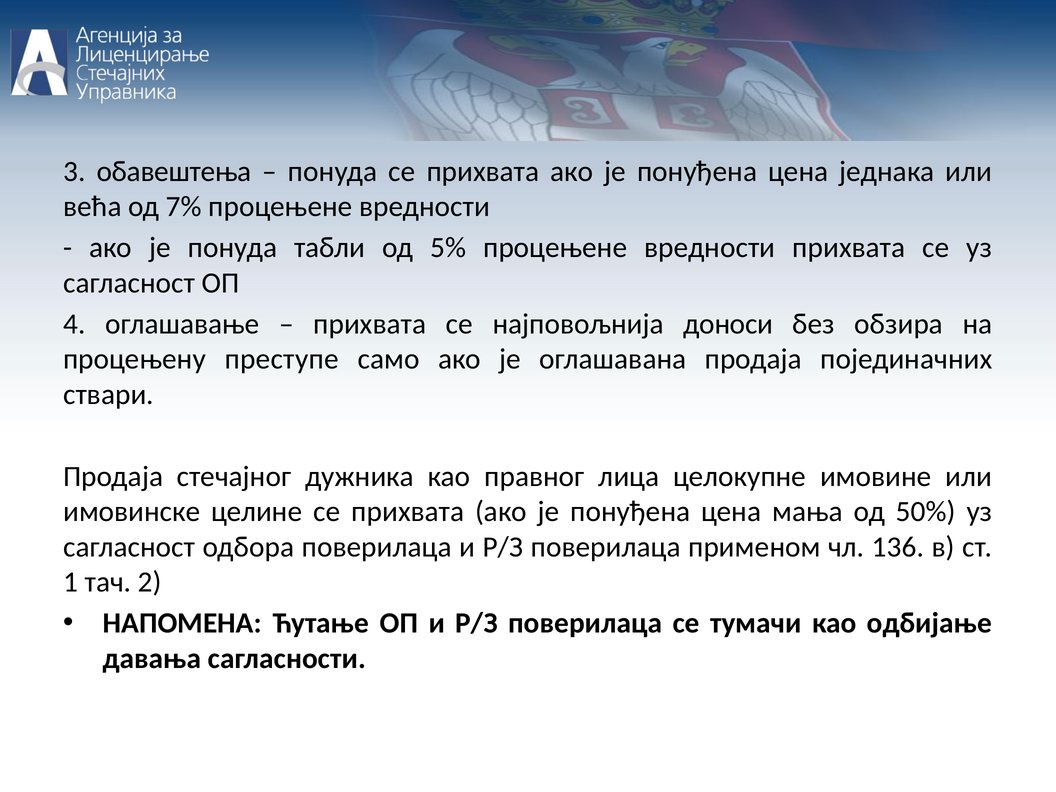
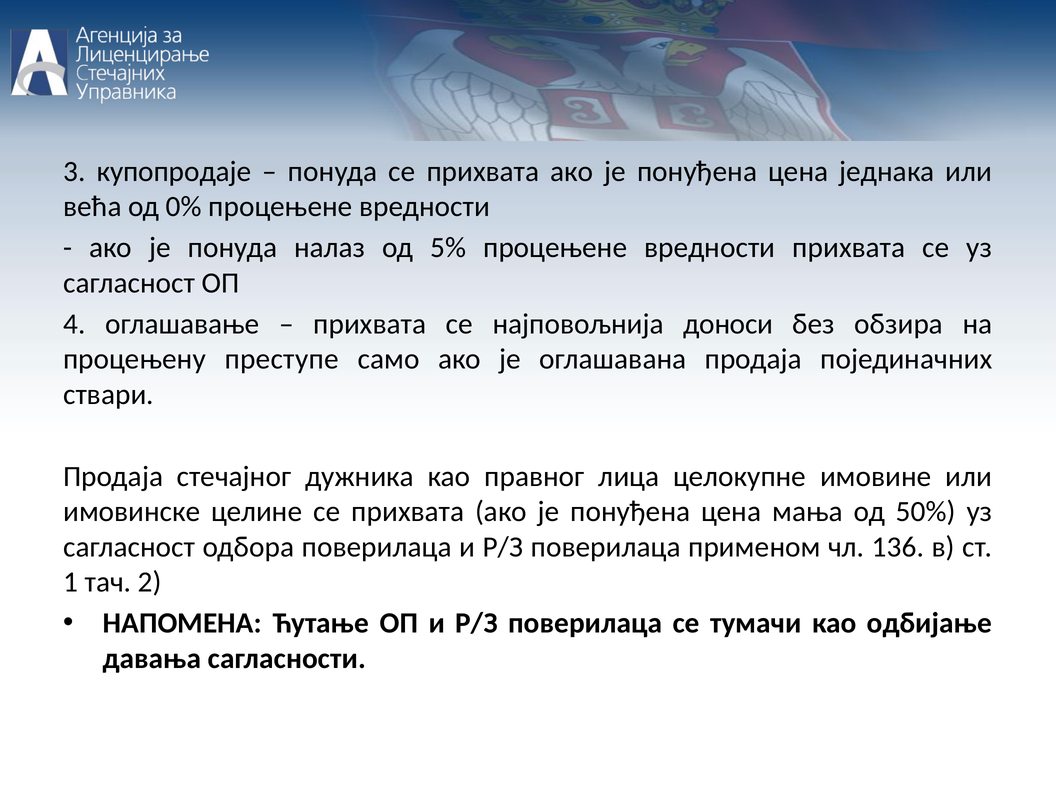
обавештења: обавештења -> купопродаје
7%: 7% -> 0%
табли: табли -> налаз
